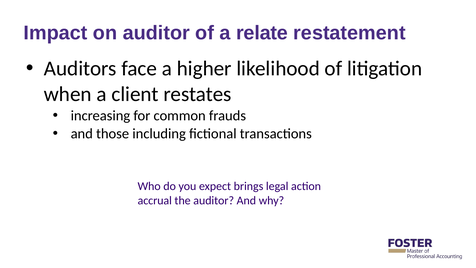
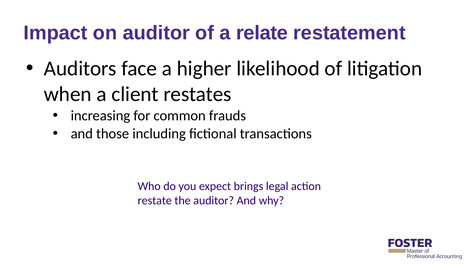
accrual: accrual -> restate
